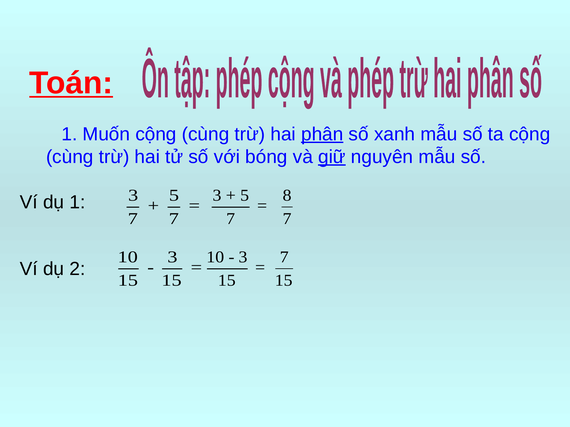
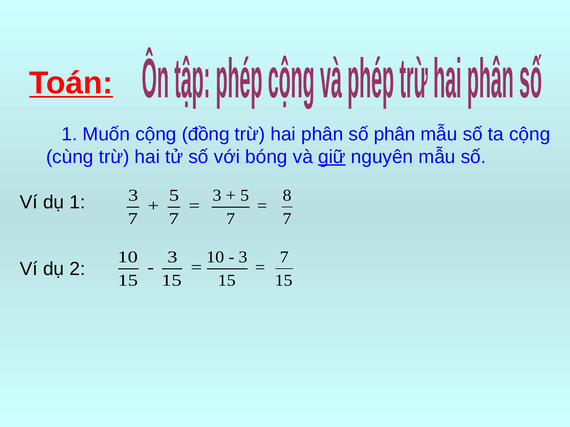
Muốn cộng cùng: cùng -> đồng
phân at (322, 134) underline: present -> none
số xanh: xanh -> phân
